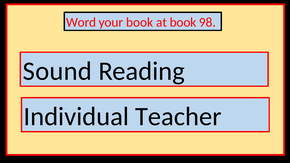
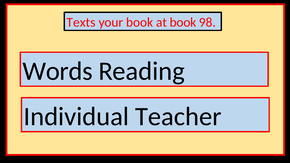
Word: Word -> Texts
Sound: Sound -> Words
